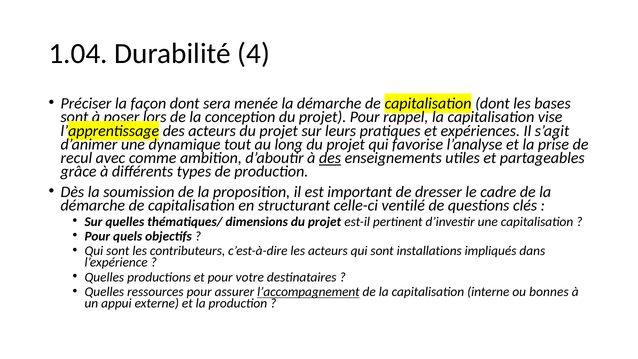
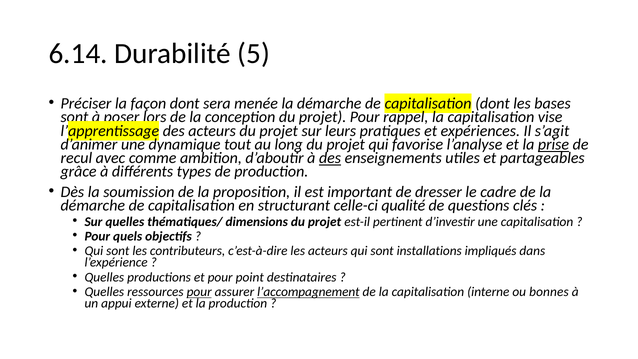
1.04: 1.04 -> 6.14
4: 4 -> 5
prise underline: none -> present
ventilé: ventilé -> qualité
votre: votre -> point
pour at (199, 292) underline: none -> present
